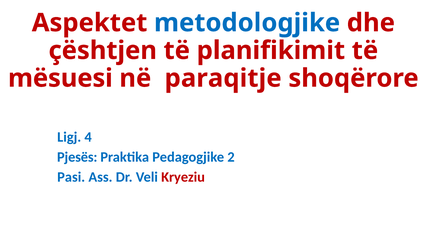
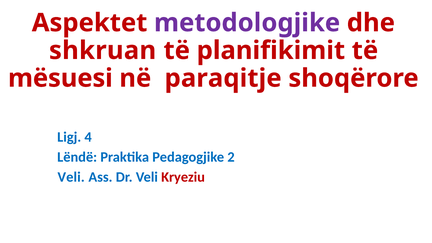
metodologjike colour: blue -> purple
çështjen: çështjen -> shkruan
Pjesës: Pjesës -> Lëndë
Pasi at (71, 177): Pasi -> Veli
